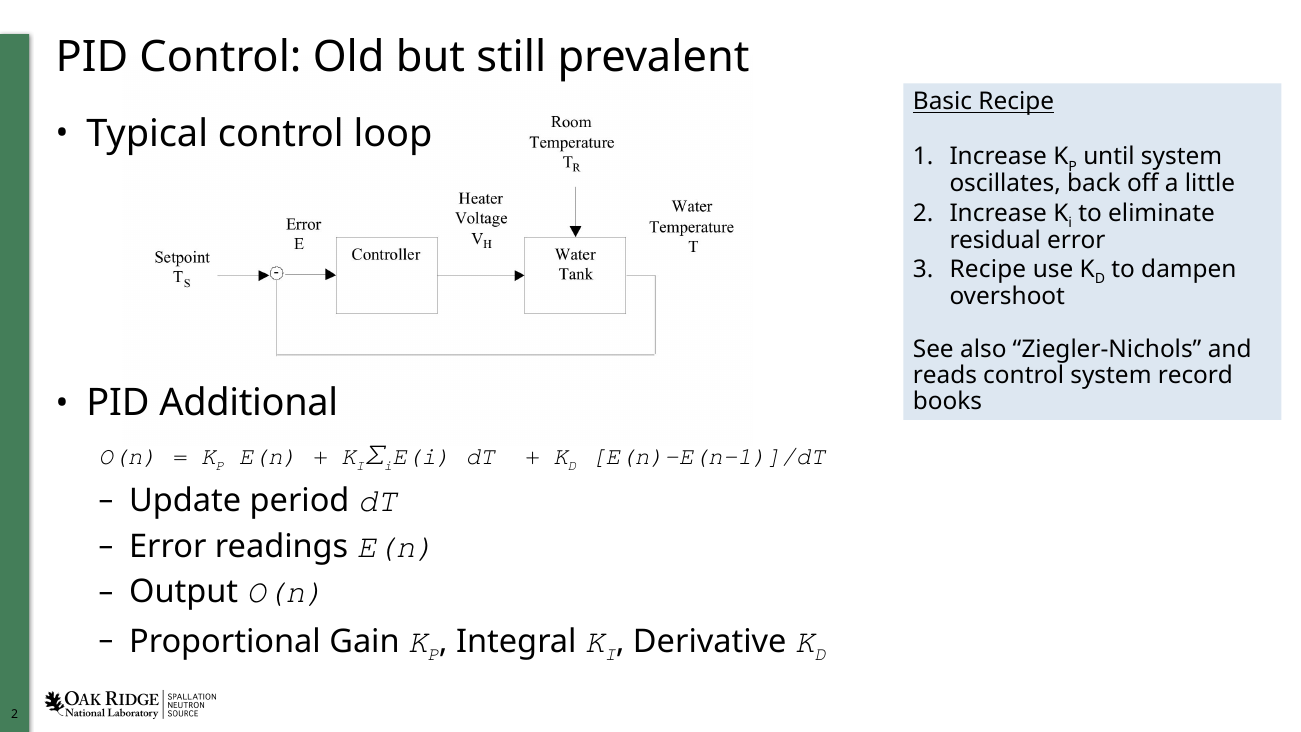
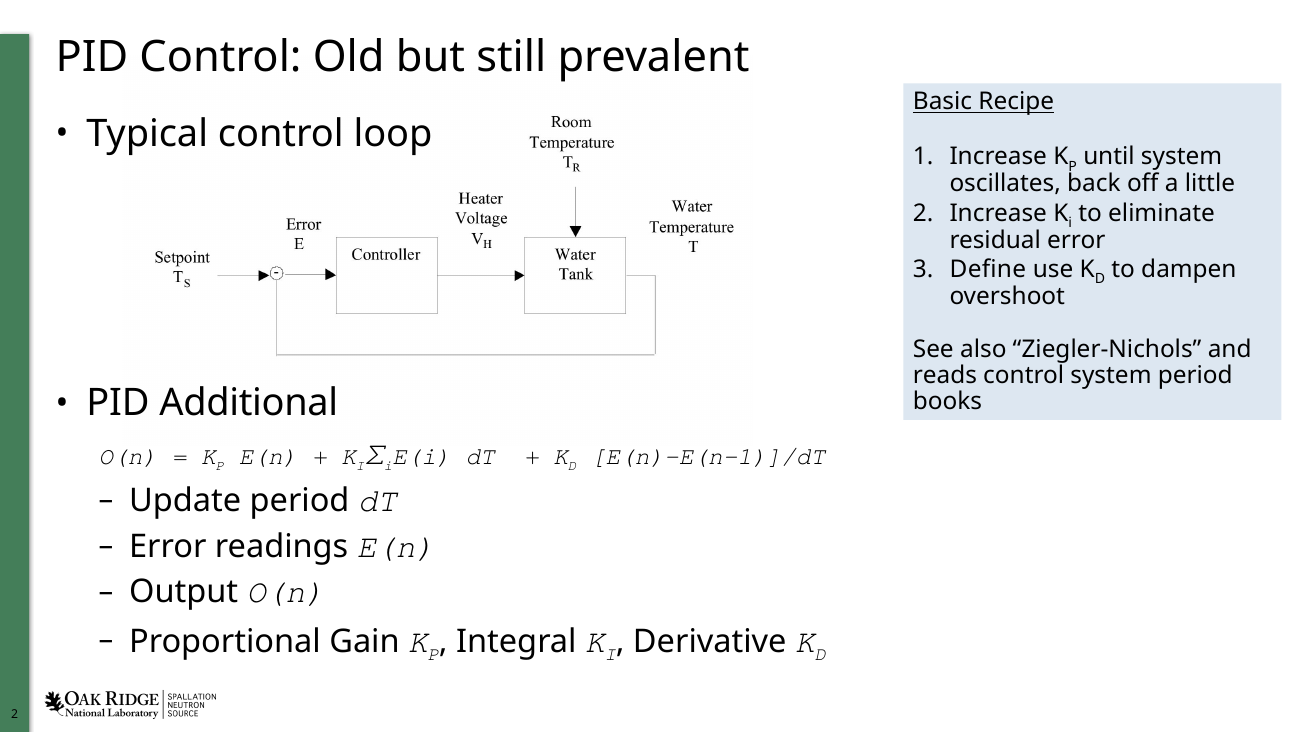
Recipe at (988, 269): Recipe -> Define
system record: record -> period
